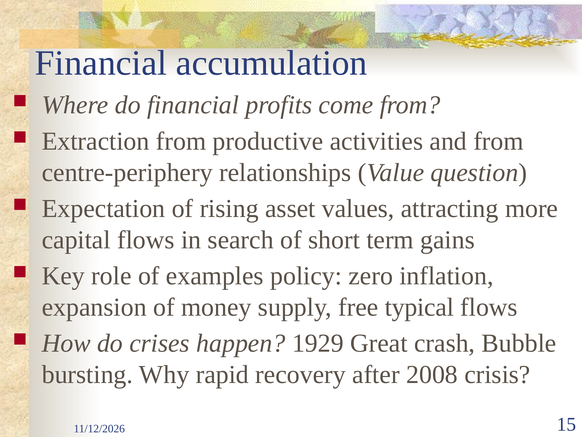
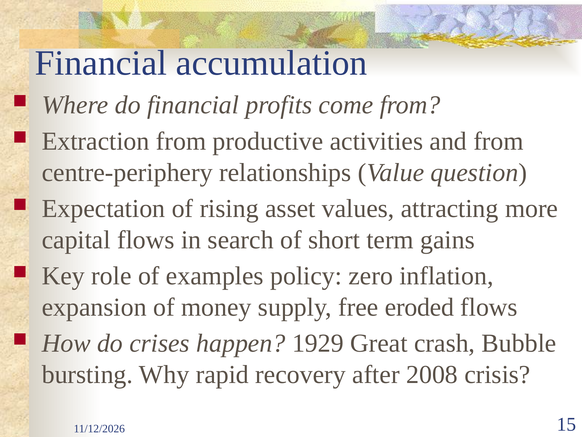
typical: typical -> eroded
